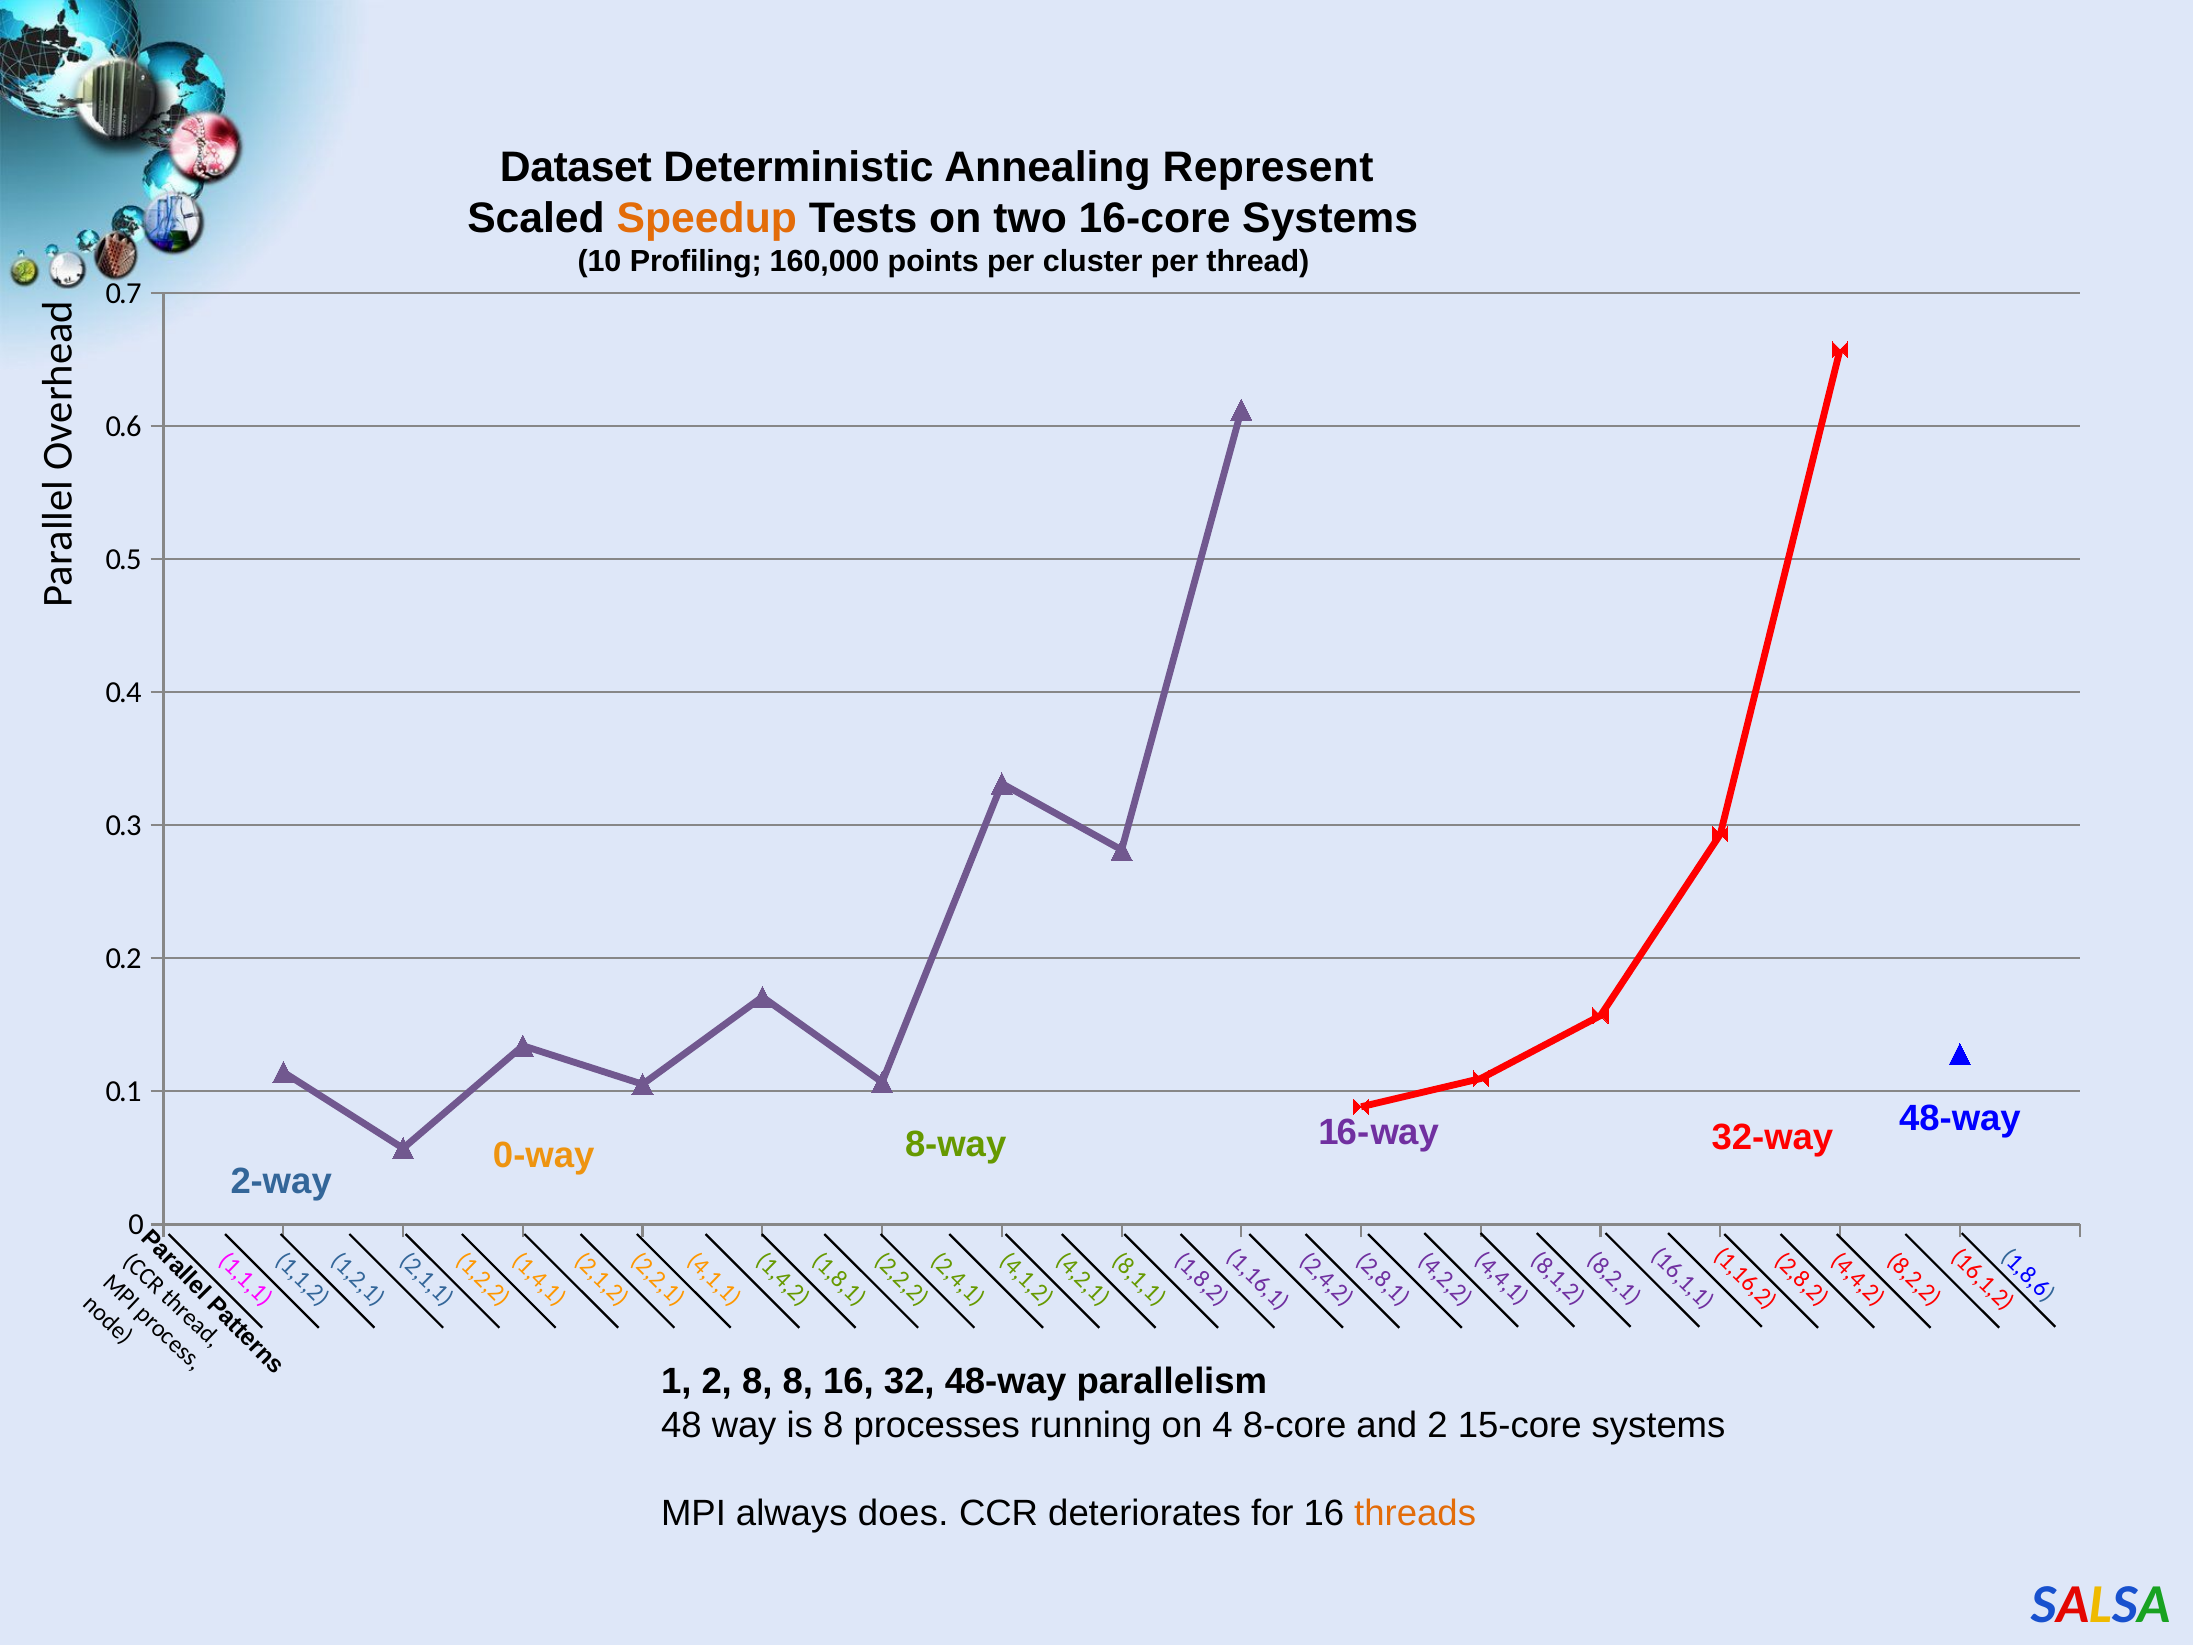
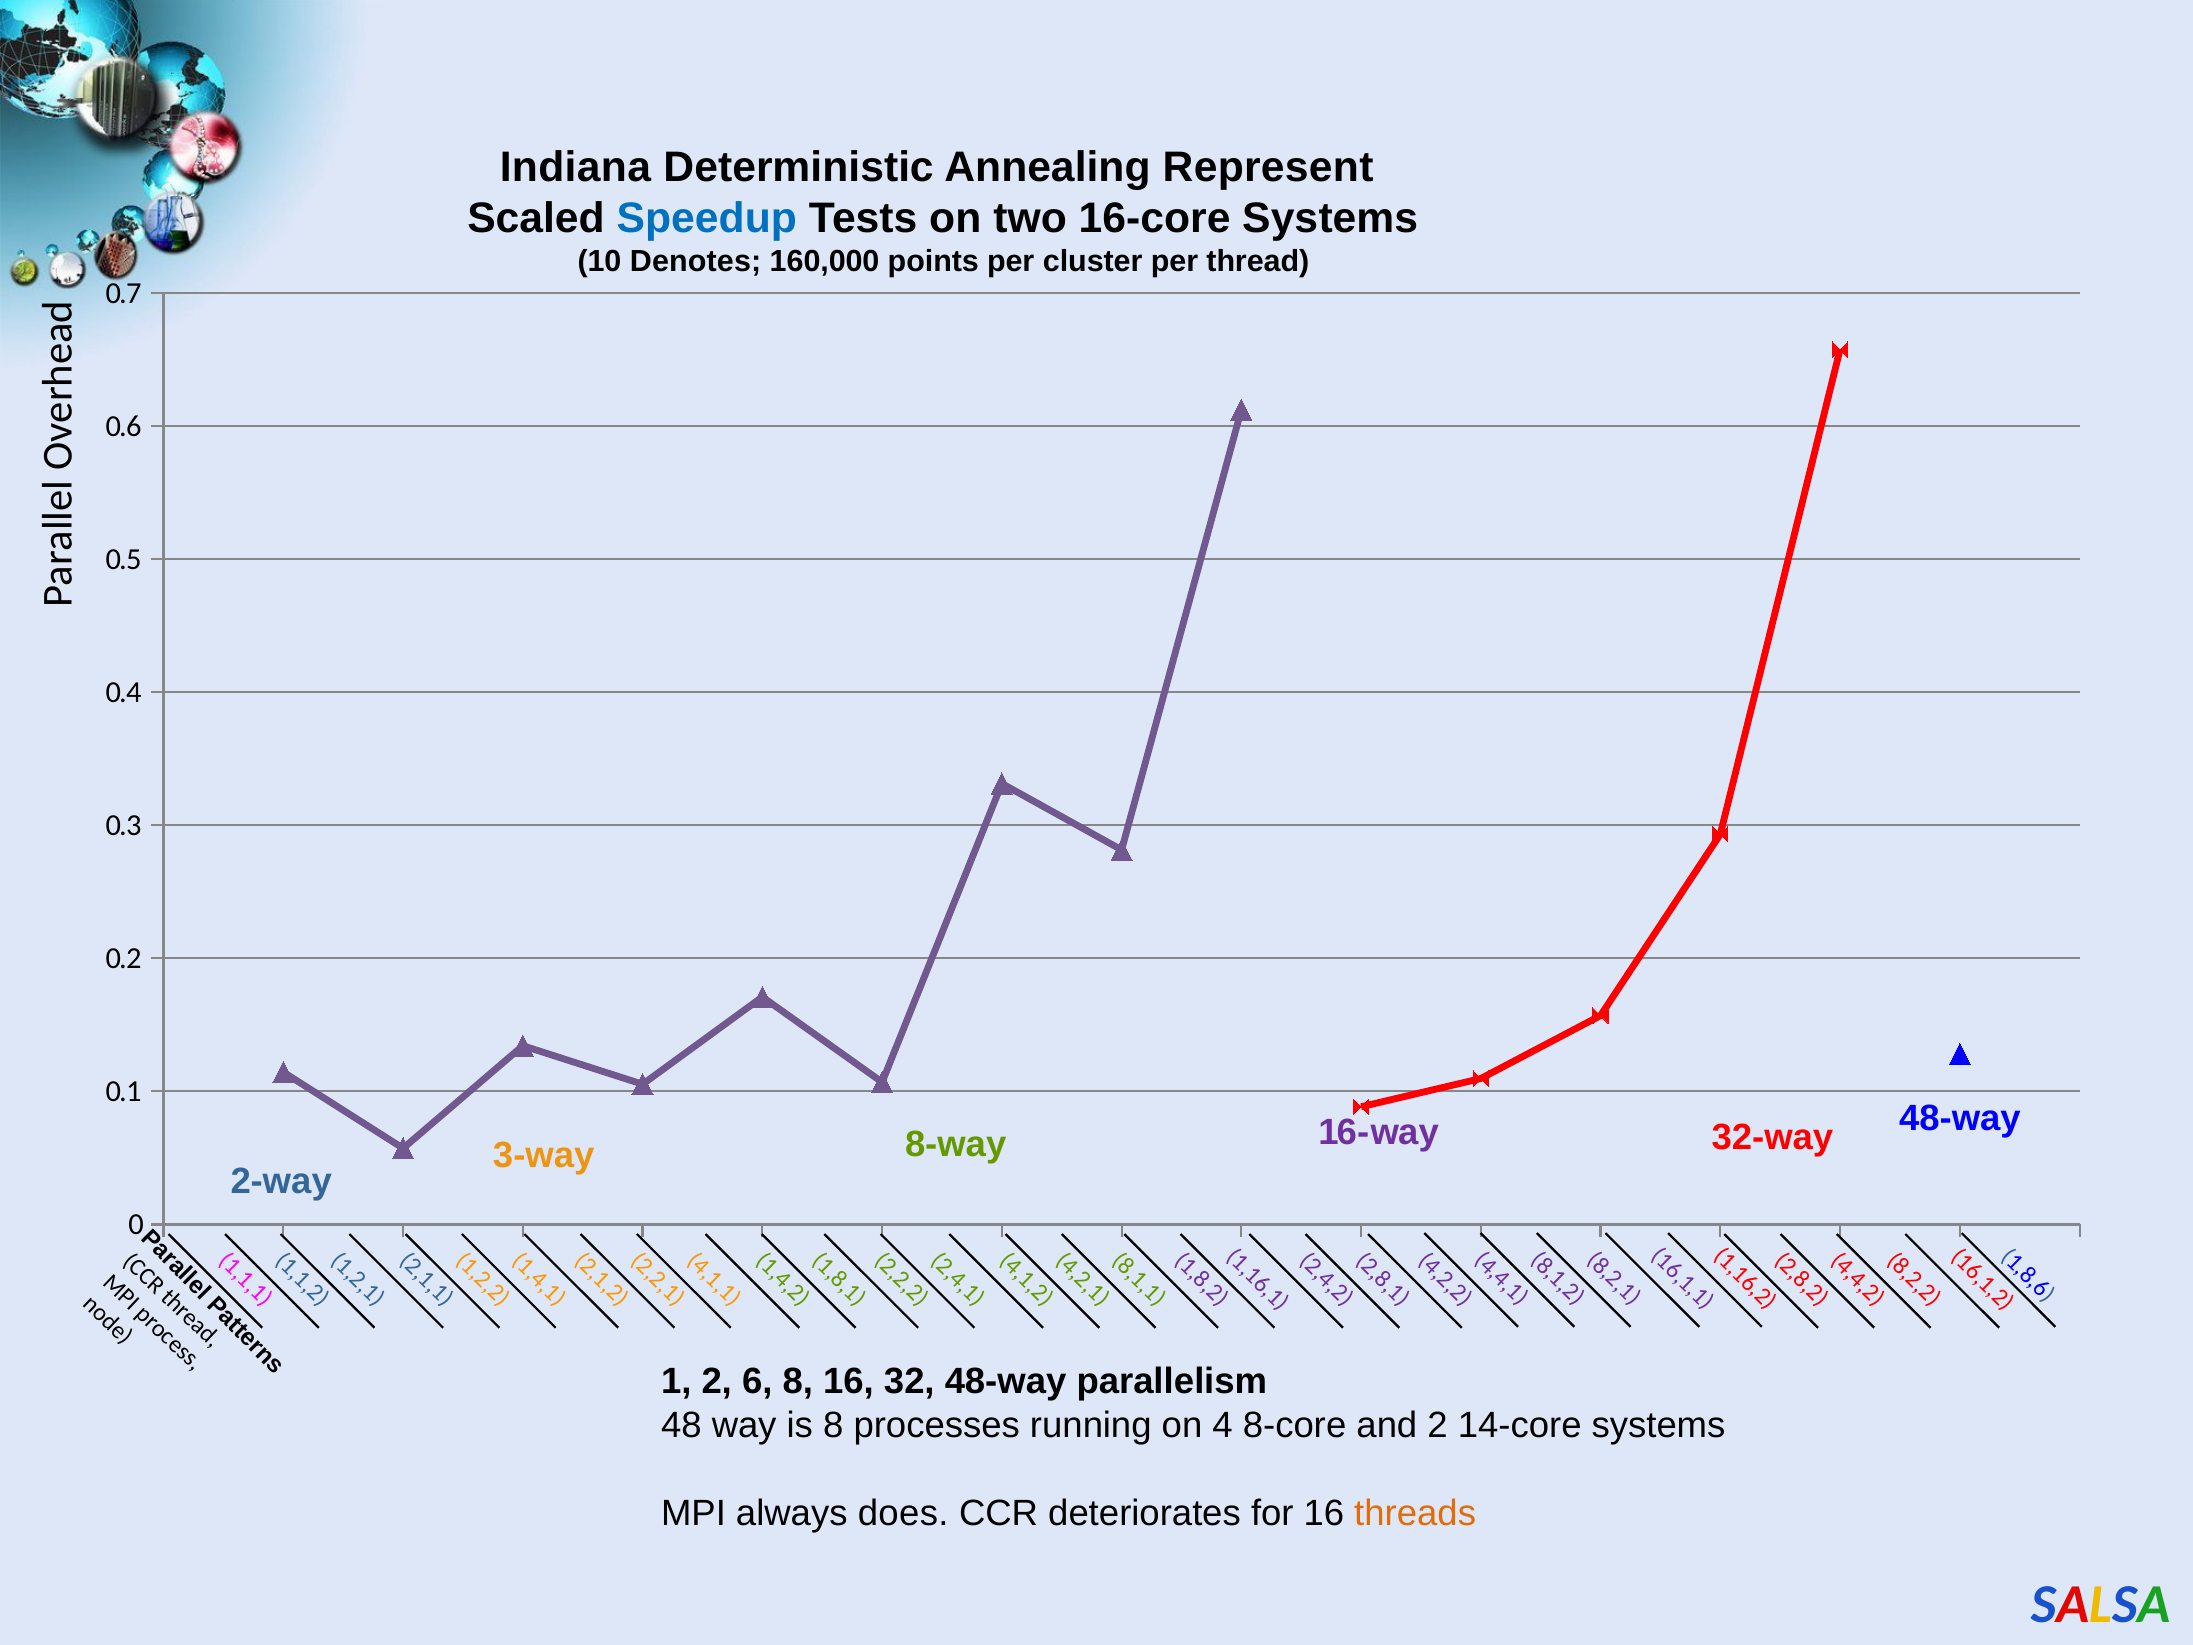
Dataset: Dataset -> Indiana
Speedup colour: orange -> blue
Profiling: Profiling -> Denotes
0-way: 0-way -> 3-way
2 8: 8 -> 6
15-core: 15-core -> 14-core
